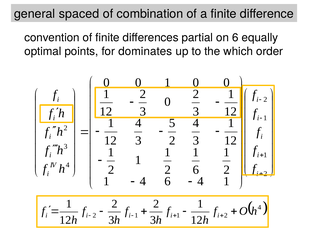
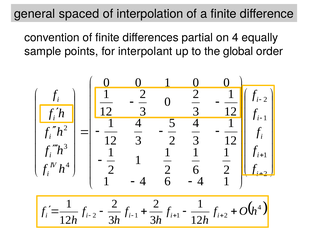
combination: combination -> interpolation
on 6: 6 -> 4
optimal: optimal -> sample
dominates: dominates -> interpolant
which: which -> global
